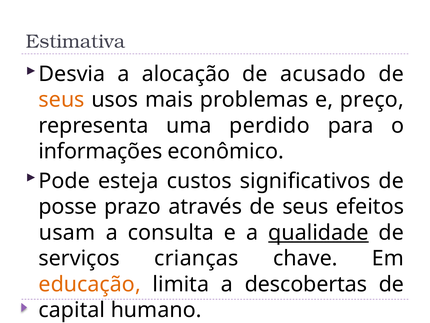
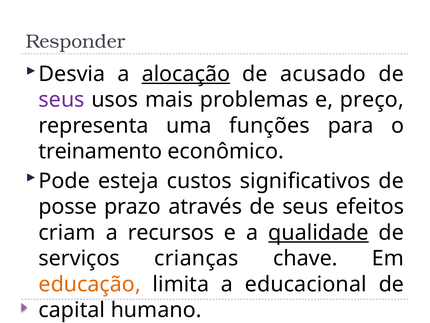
Estimativa: Estimativa -> Responder
alocação underline: none -> present
seus at (62, 100) colour: orange -> purple
perdido: perdido -> funções
informações: informações -> treinamento
usam: usam -> criam
consulta: consulta -> recursos
descobertas: descobertas -> educacional
